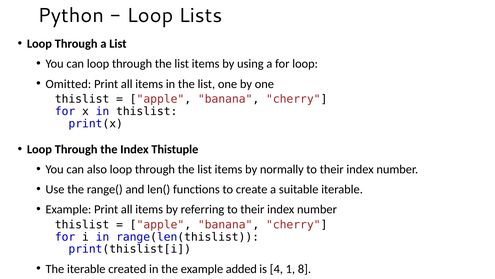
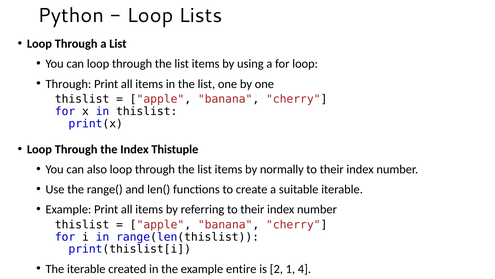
Omitted at (68, 84): Omitted -> Through
added: added -> entire
4: 4 -> 2
8: 8 -> 4
